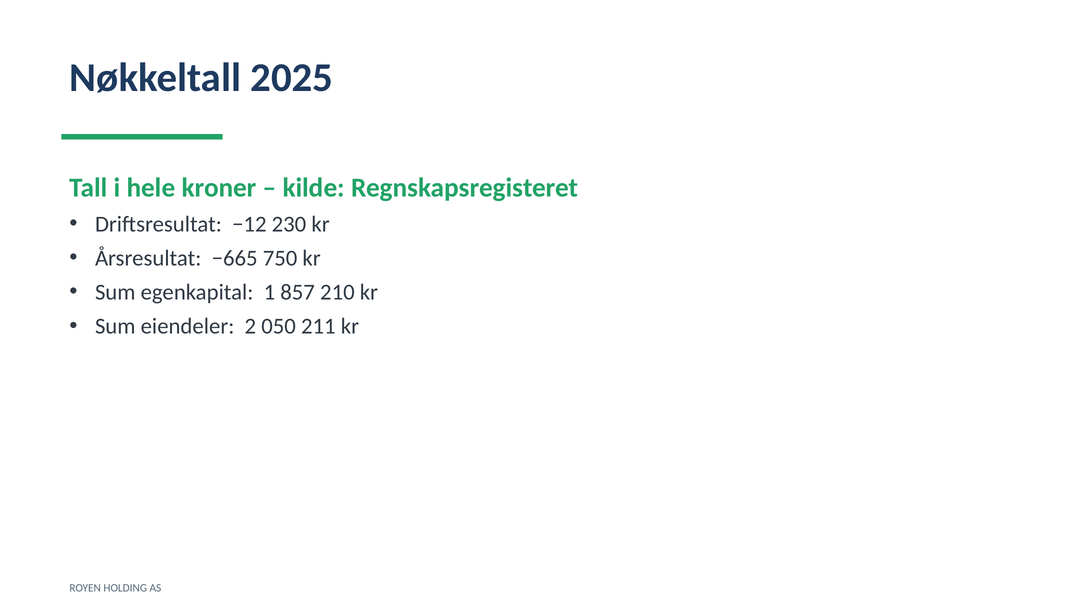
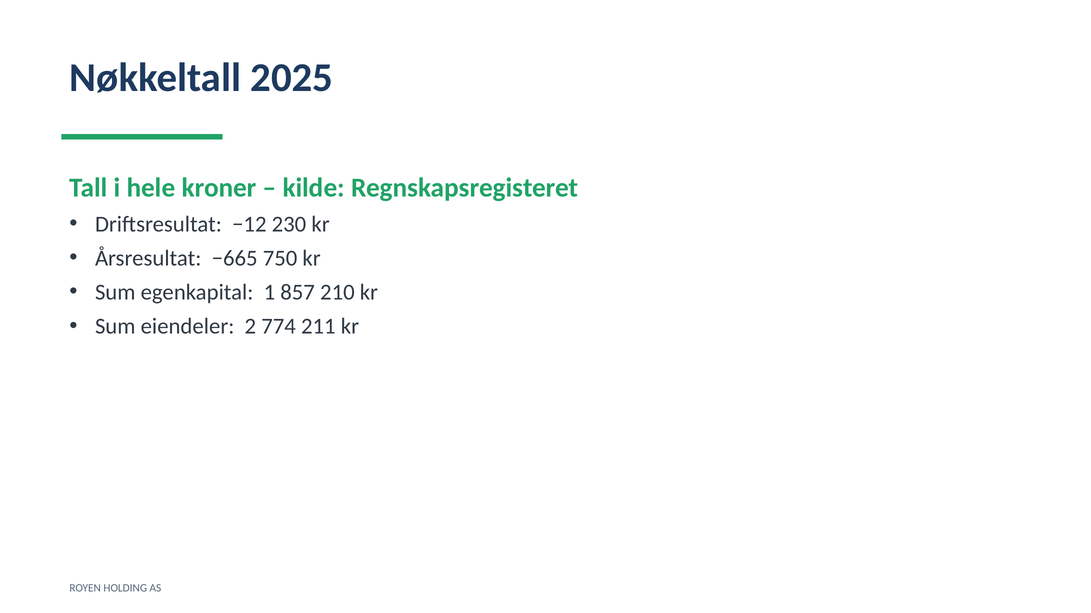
050: 050 -> 774
